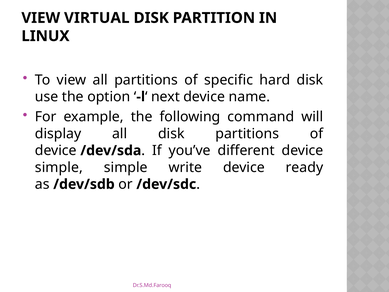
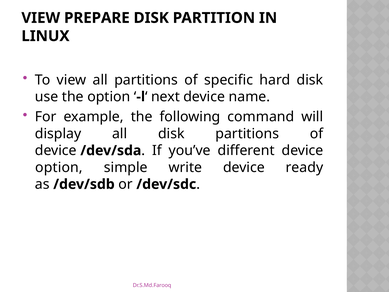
VIRTUAL: VIRTUAL -> PREPARE
simple at (59, 167): simple -> option
